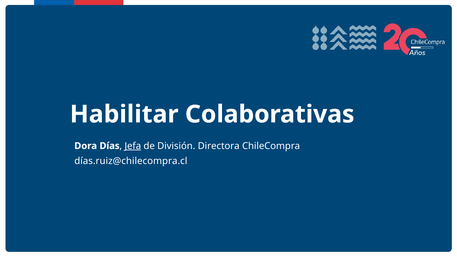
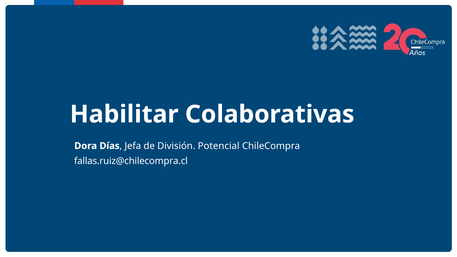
Jefa underline: present -> none
Directora: Directora -> Potencial
días.ruiz@chilecompra.cl: días.ruiz@chilecompra.cl -> fallas.ruiz@chilecompra.cl
